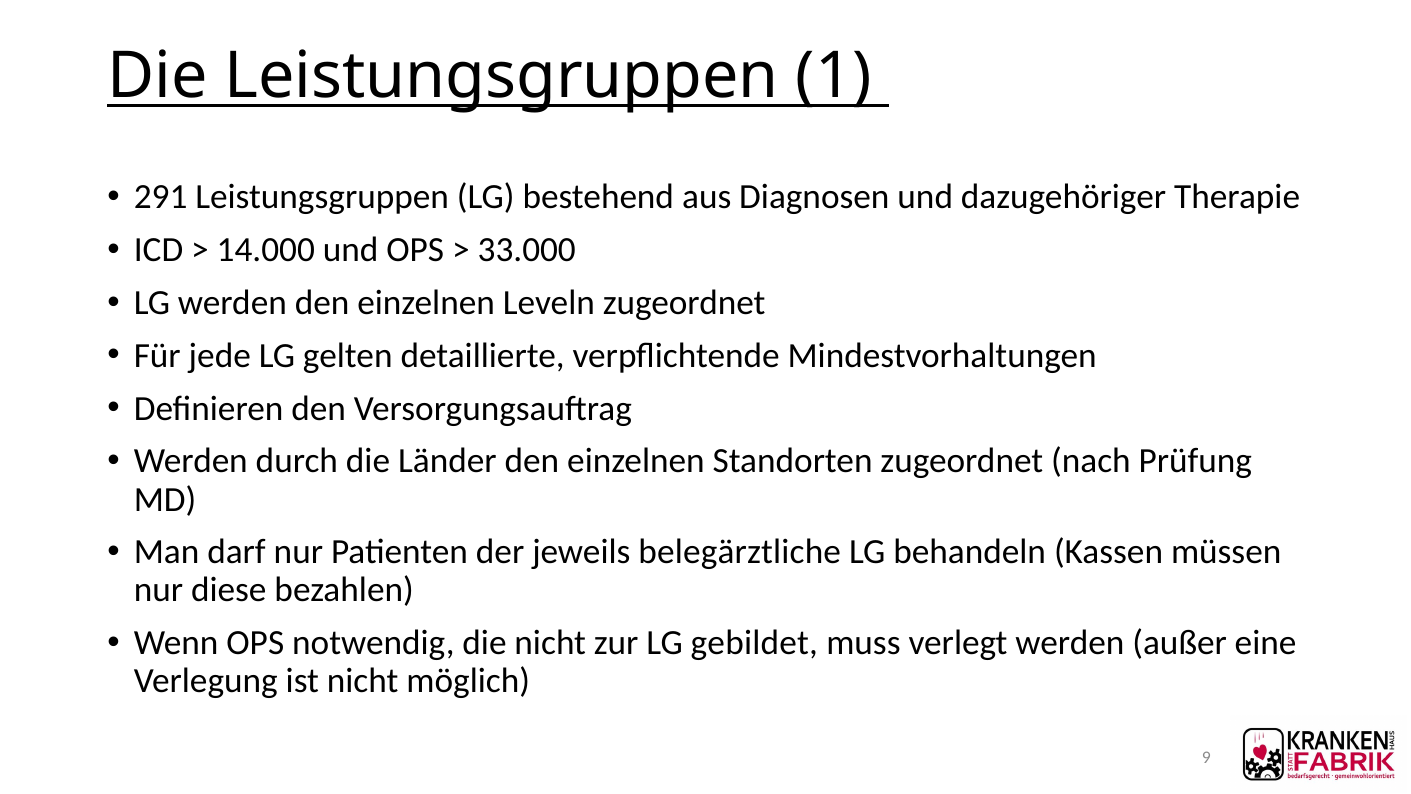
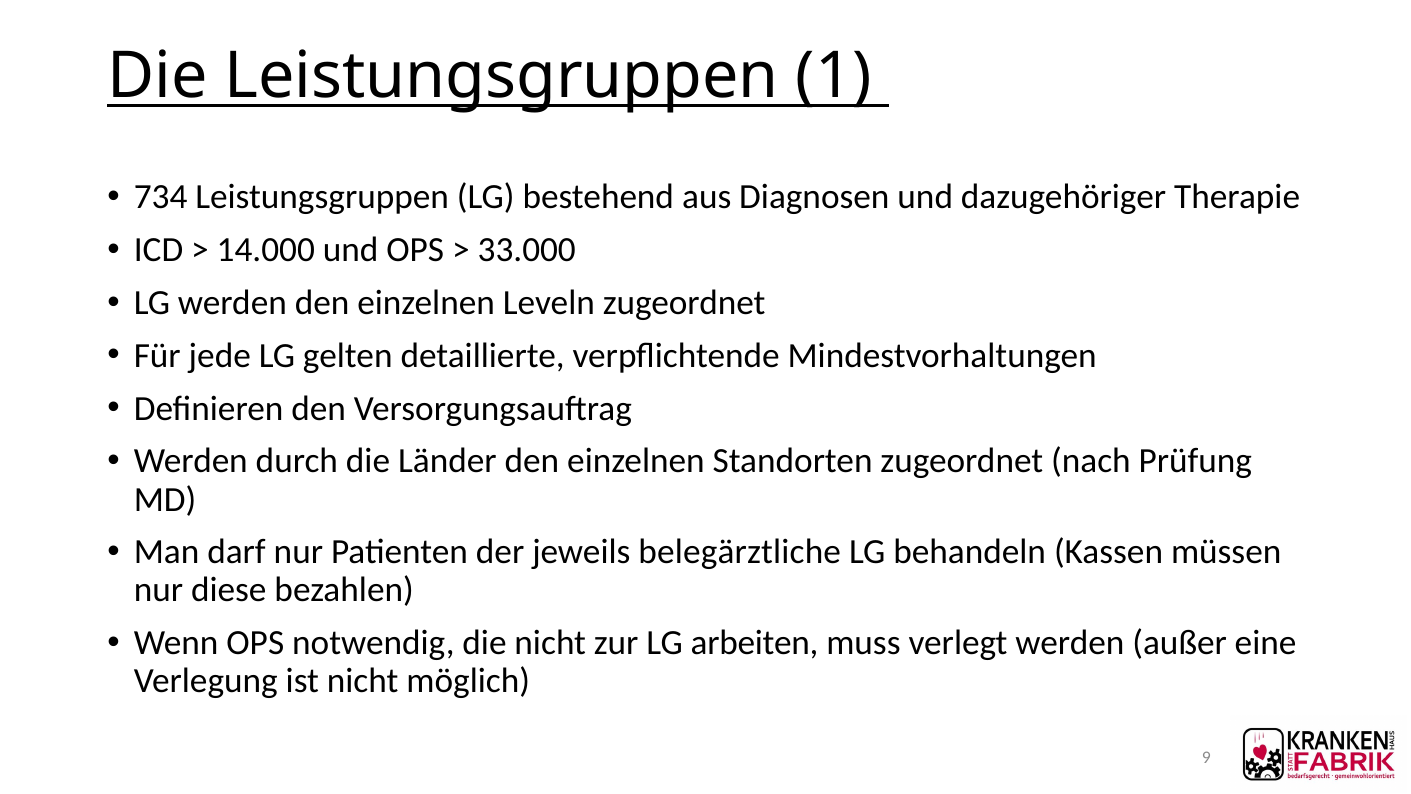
291: 291 -> 734
gebildet: gebildet -> arbeiten
